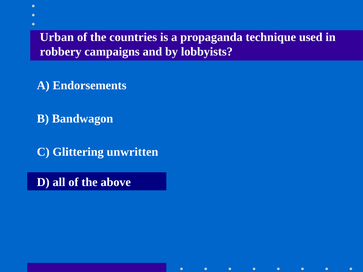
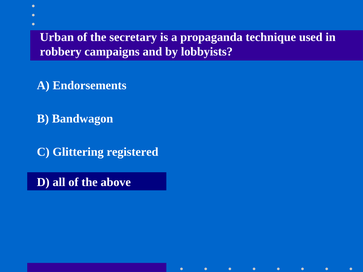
countries: countries -> secretary
unwritten: unwritten -> registered
